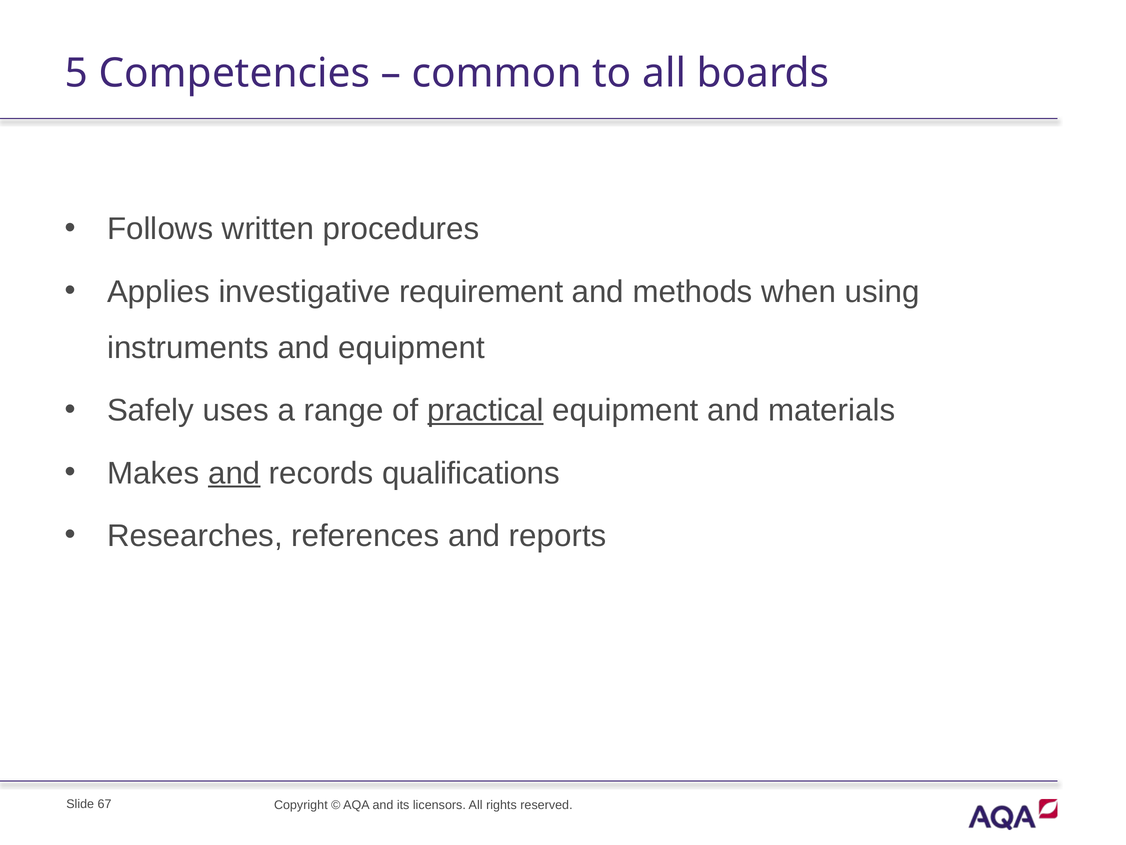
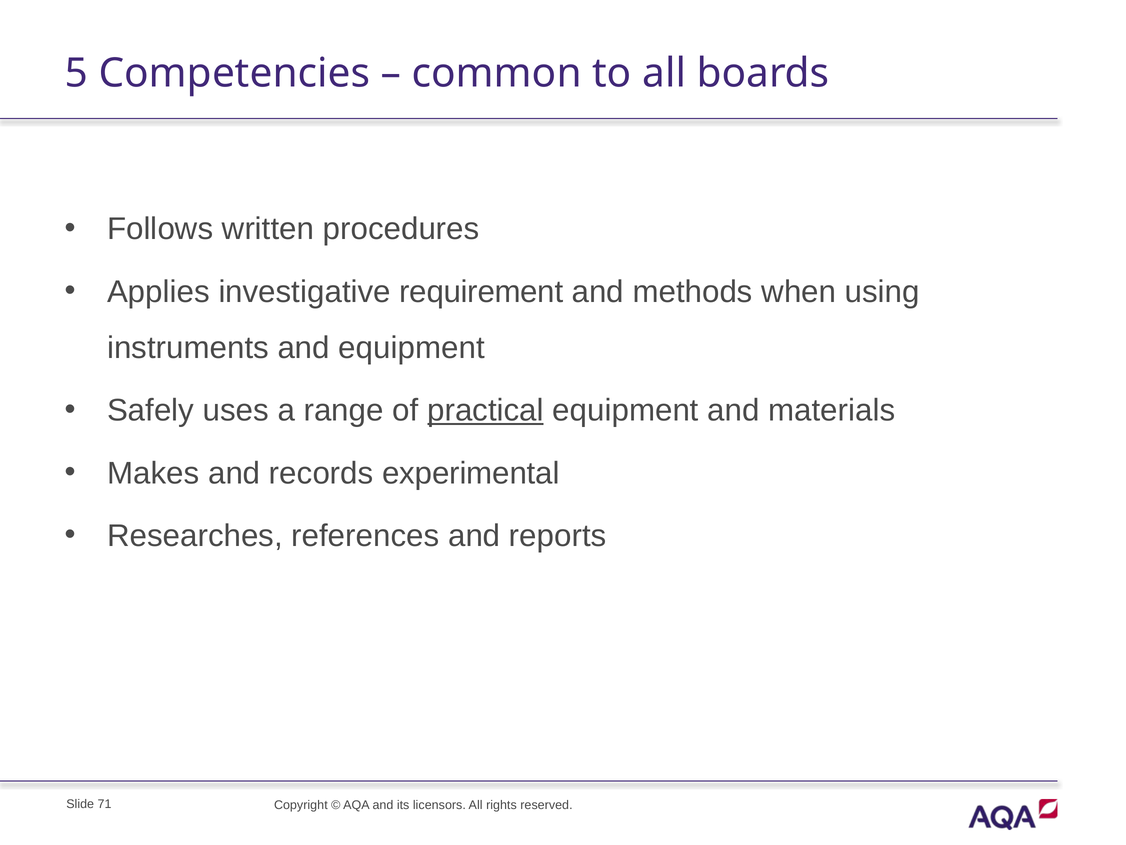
and at (234, 473) underline: present -> none
qualifications: qualifications -> experimental
67: 67 -> 71
